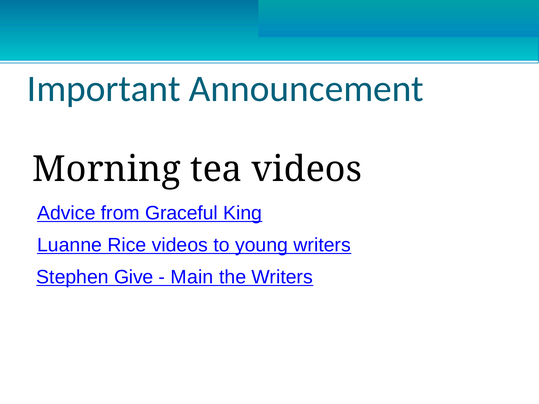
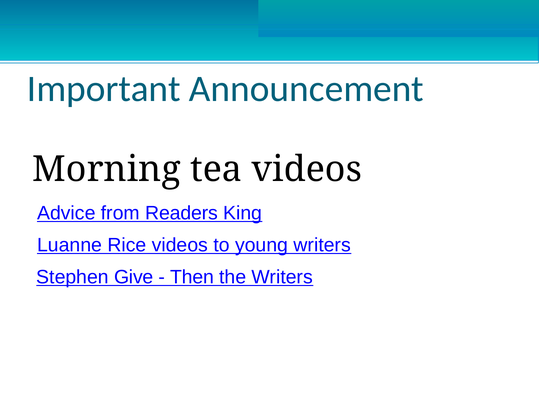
Graceful: Graceful -> Readers
Main: Main -> Then
